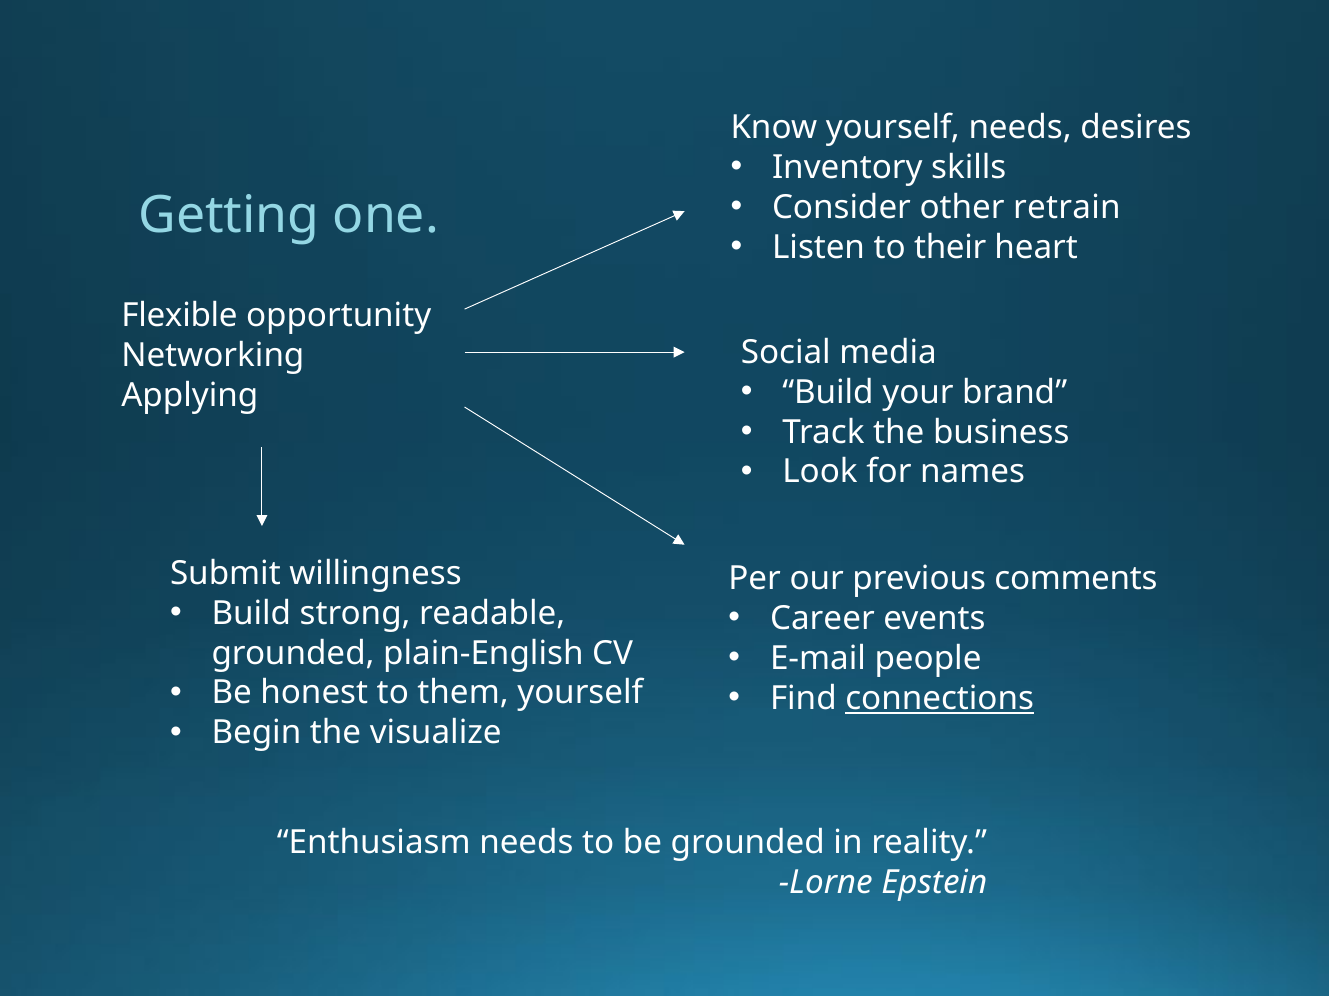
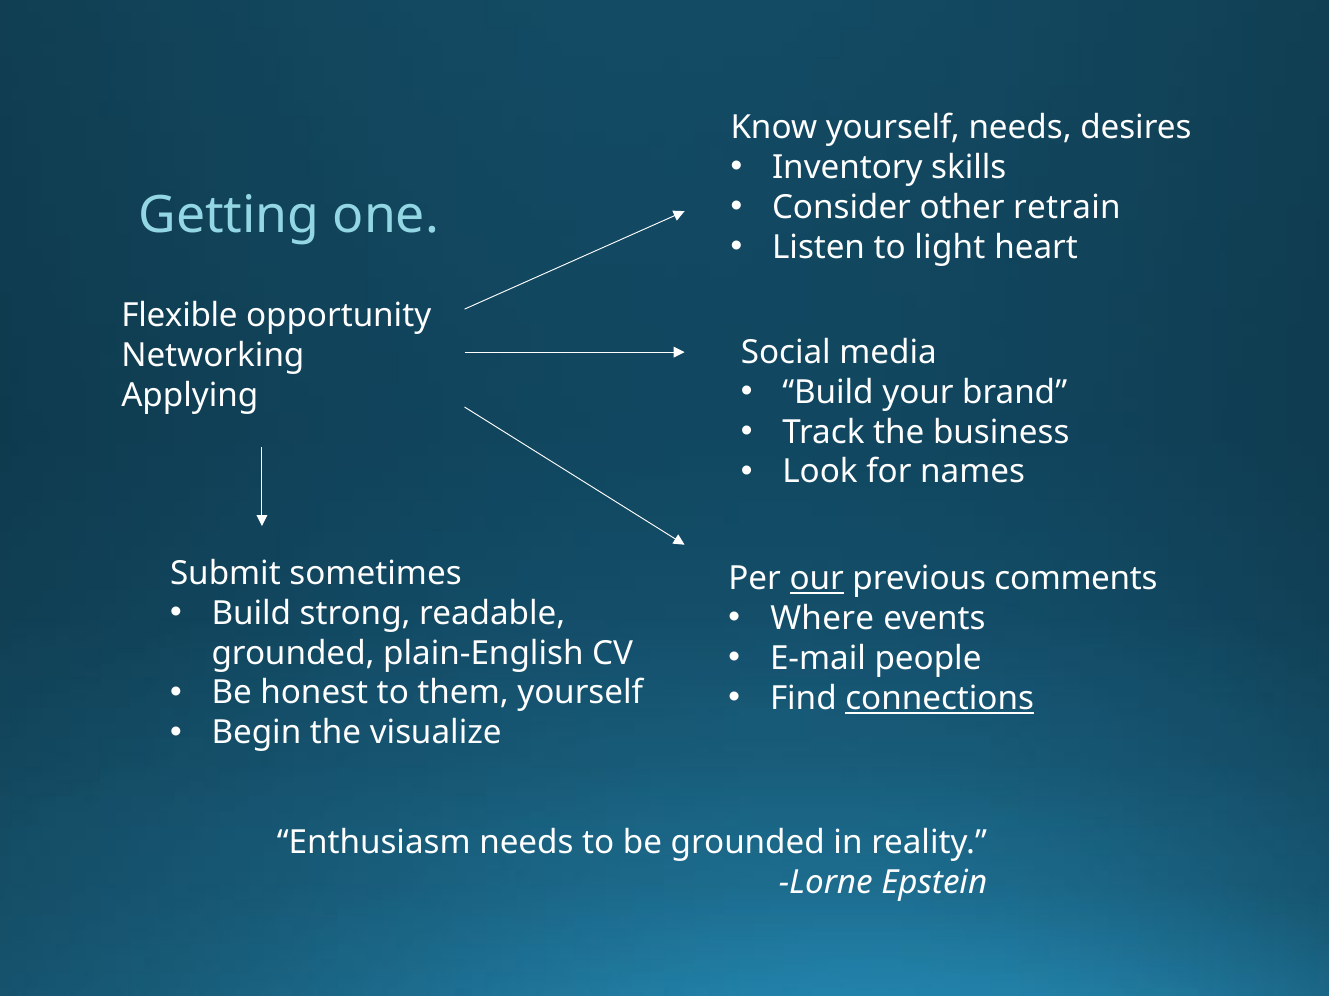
their: their -> light
willingness: willingness -> sometimes
our underline: none -> present
Career: Career -> Where
